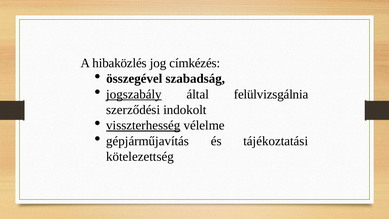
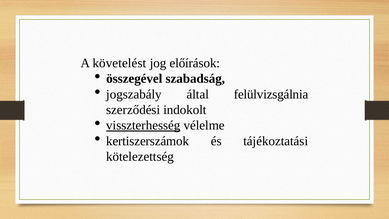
hibaközlés: hibaközlés -> követelést
címkézés: címkézés -> előírások
jogszabály underline: present -> none
gépjárműjavítás: gépjárműjavítás -> kertiszerszámok
